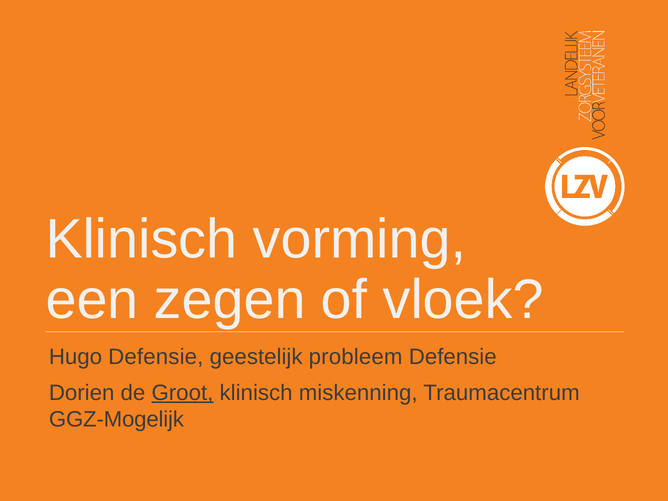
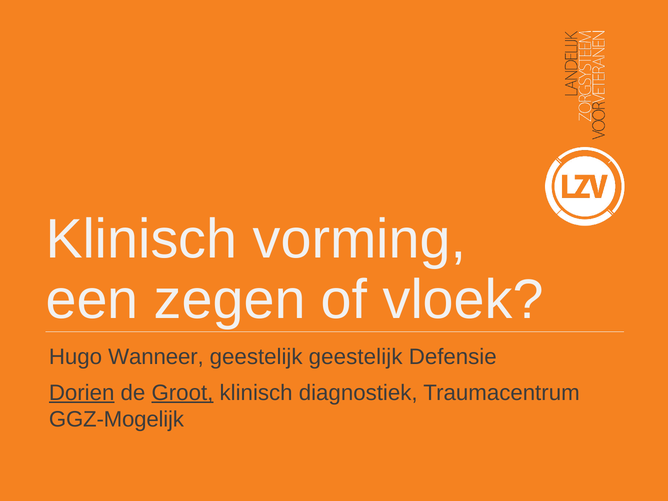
Hugo Defensie: Defensie -> Wanneer
geestelijk probleem: probleem -> geestelijk
Dorien underline: none -> present
miskenning: miskenning -> diagnostiek
